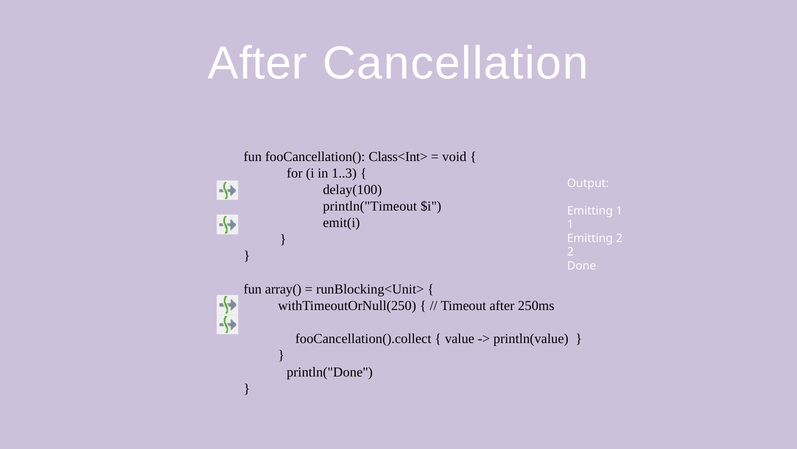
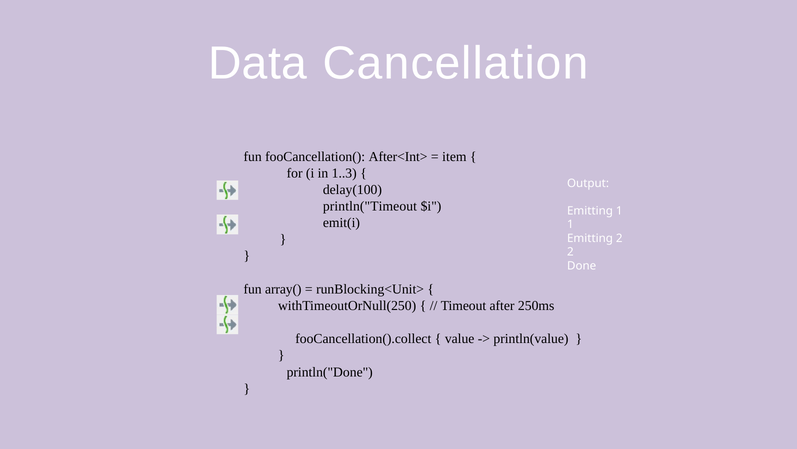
After at (258, 63): After -> Data
Class<Int>: Class<Int> -> After<Int>
void: void -> item
